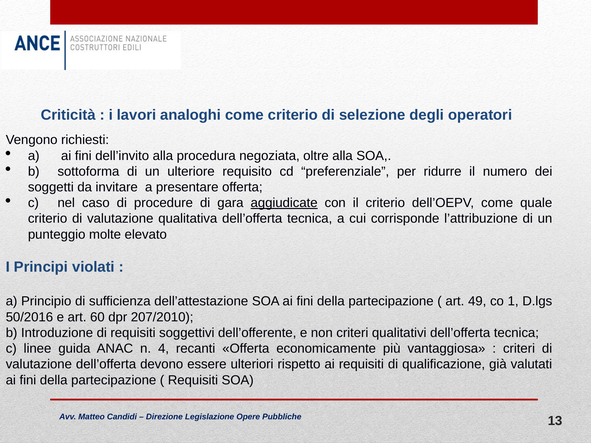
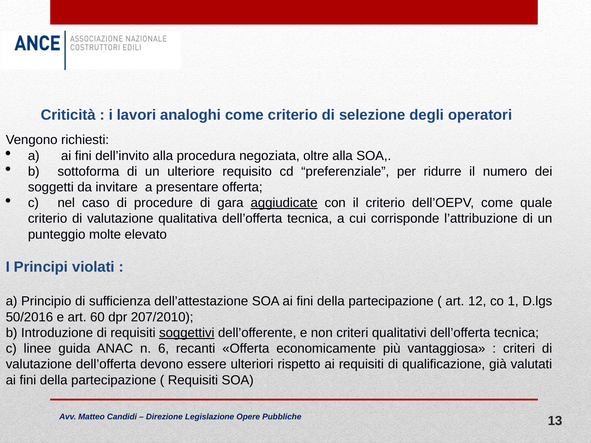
49: 49 -> 12
soggettivi underline: none -> present
4: 4 -> 6
